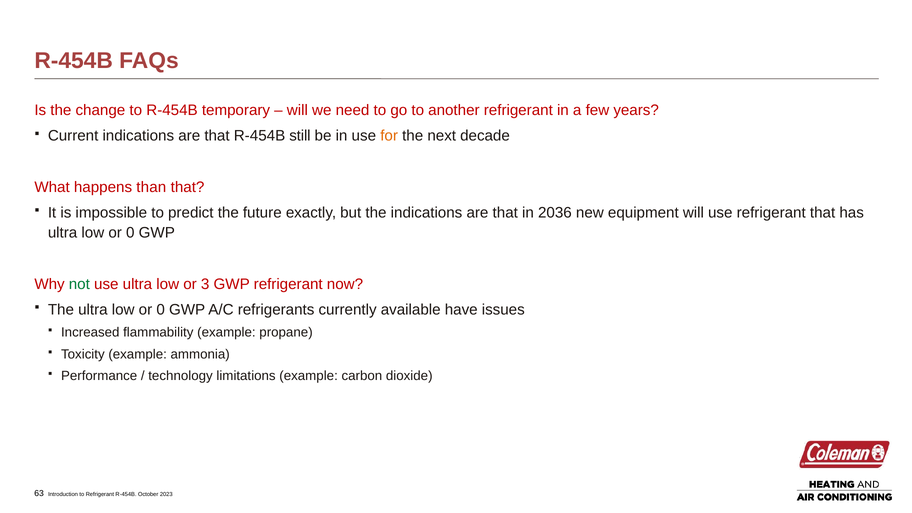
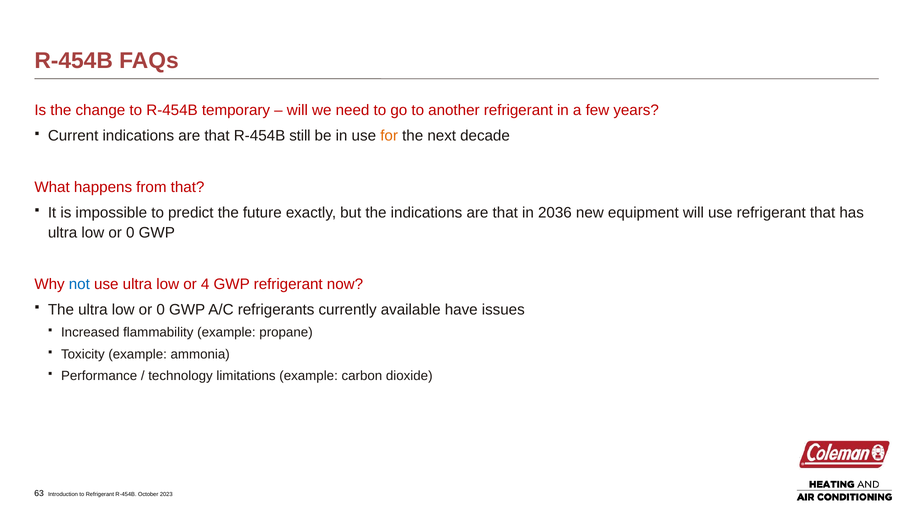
than: than -> from
not colour: green -> blue
3: 3 -> 4
